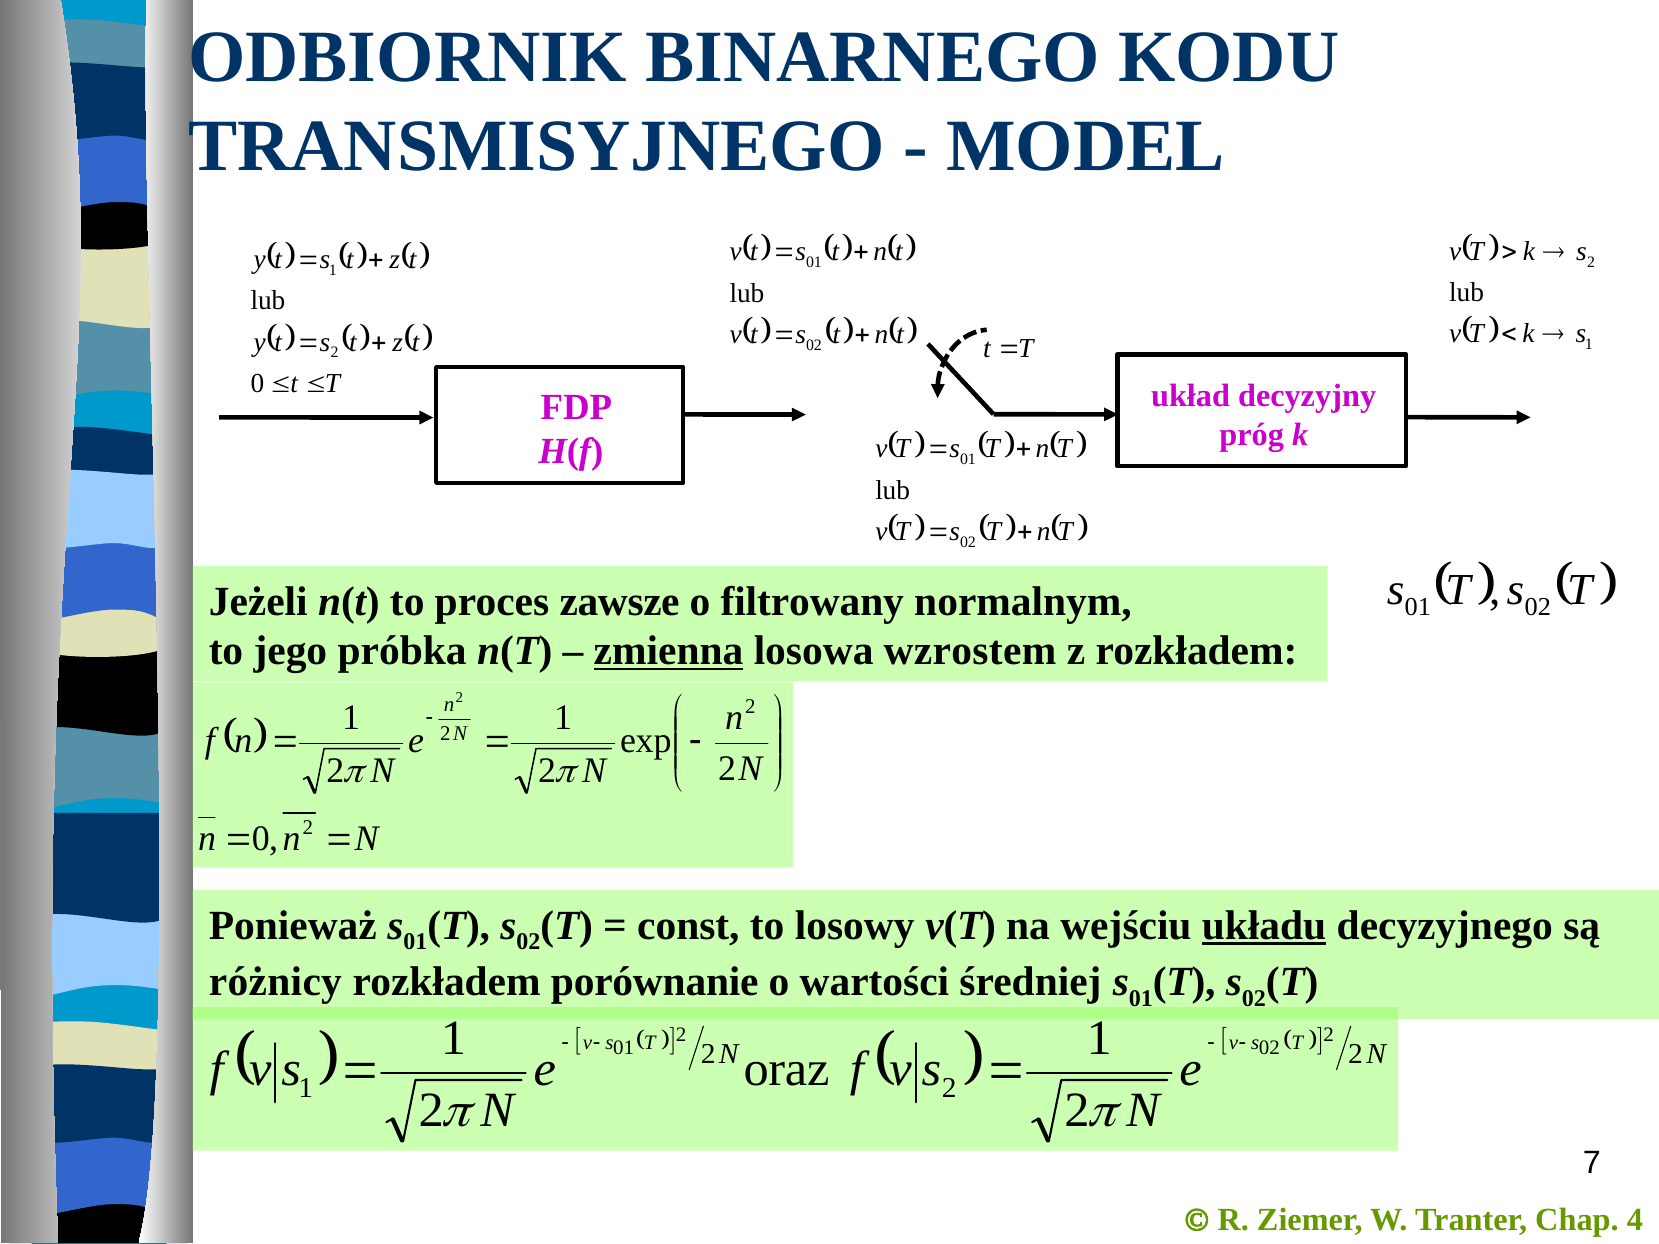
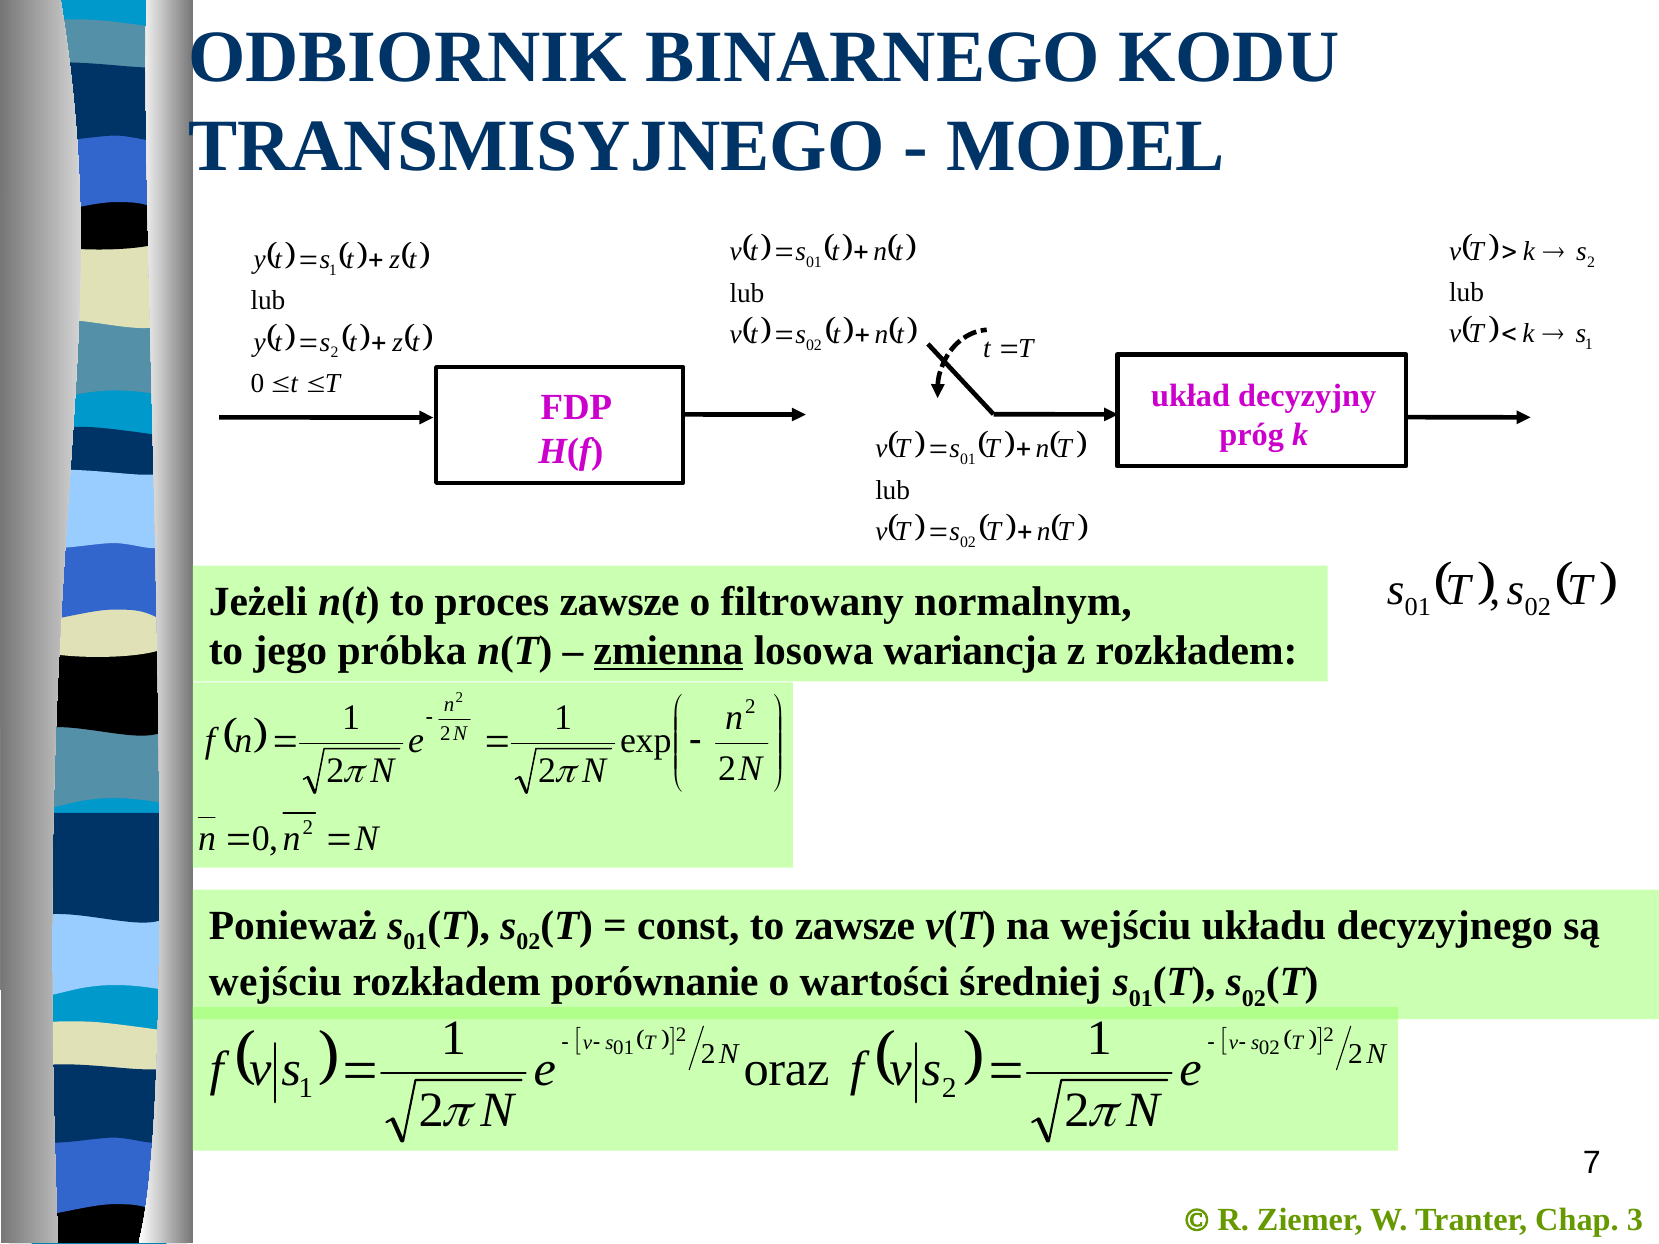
wzrostem: wzrostem -> wariancja
to losowy: losowy -> zawsze
układu underline: present -> none
różnicy at (275, 982): różnicy -> wejściu
4: 4 -> 3
